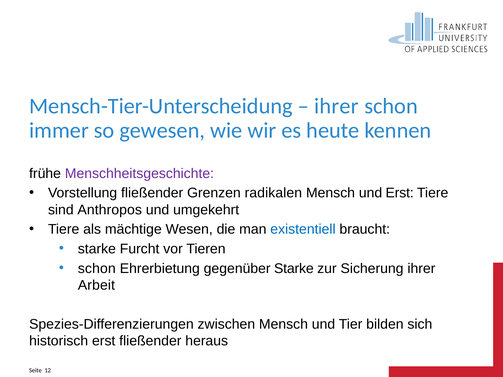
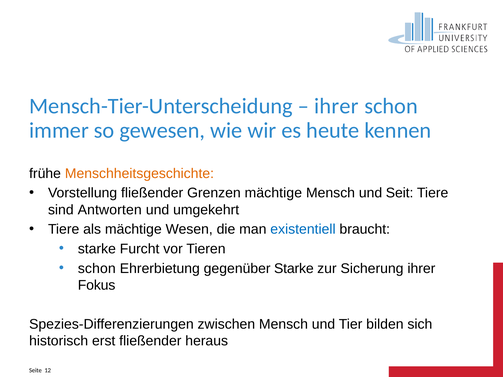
Menschheitsgeschichte colour: purple -> orange
Grenzen radikalen: radikalen -> mächtige
und Erst: Erst -> Seit
Anthropos: Anthropos -> Antworten
Arbeit: Arbeit -> Fokus
